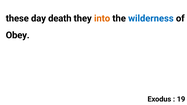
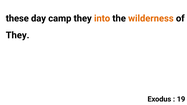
death: death -> camp
wilderness colour: blue -> orange
Obey at (18, 35): Obey -> They
